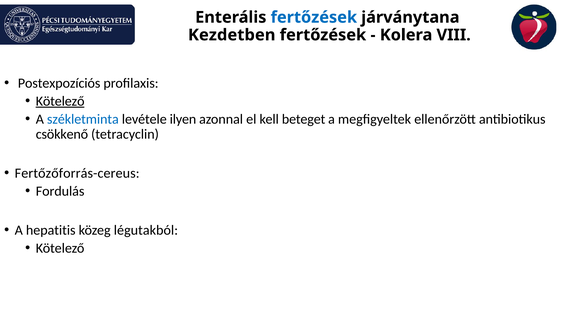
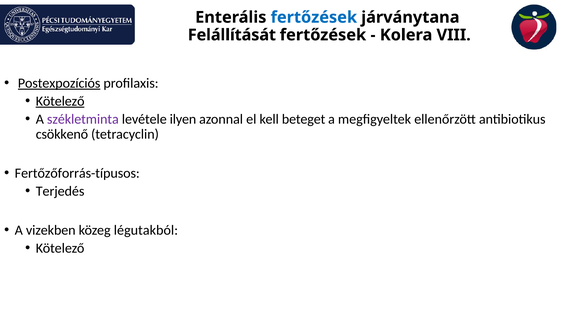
Kezdetben: Kezdetben -> Felállítását
Postexpozíciós underline: none -> present
székletminta colour: blue -> purple
Fertőzőforrás-cereus: Fertőzőforrás-cereus -> Fertőzőforrás-típusos
Fordulás: Fordulás -> Terjedés
hepatitis: hepatitis -> vizekben
